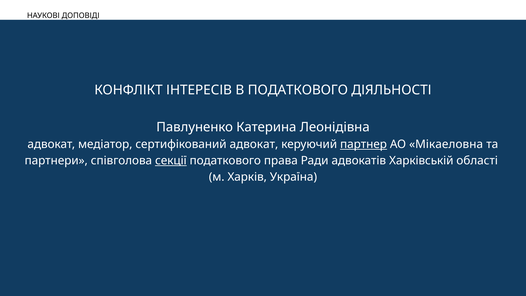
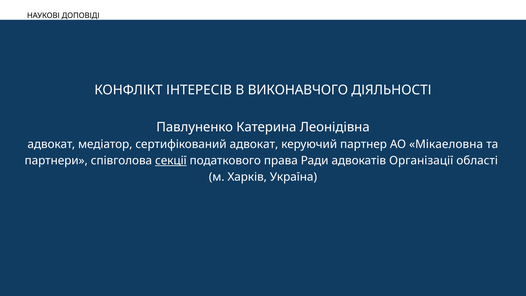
В ПОДАТКОВОГО: ПОДАТКОВОГО -> ВИКОНАВЧОГО
партнер underline: present -> none
Харківській: Харківській -> Організації
